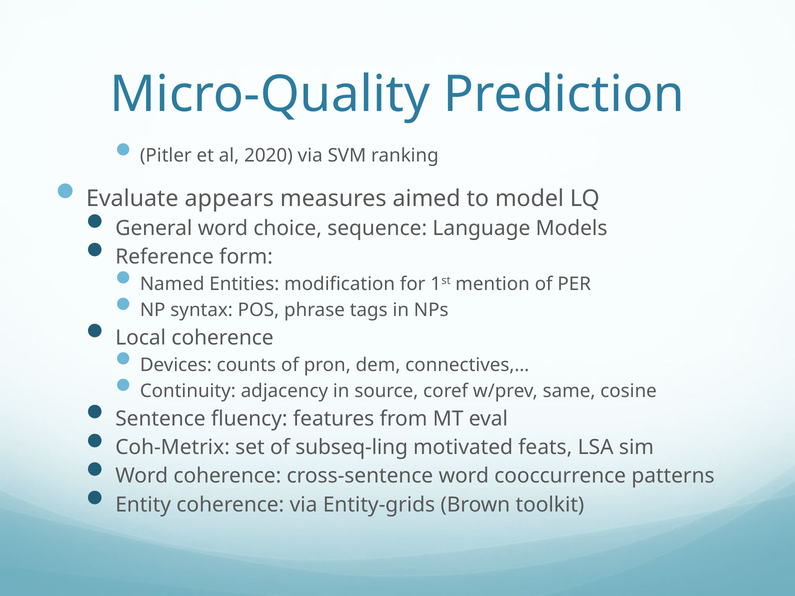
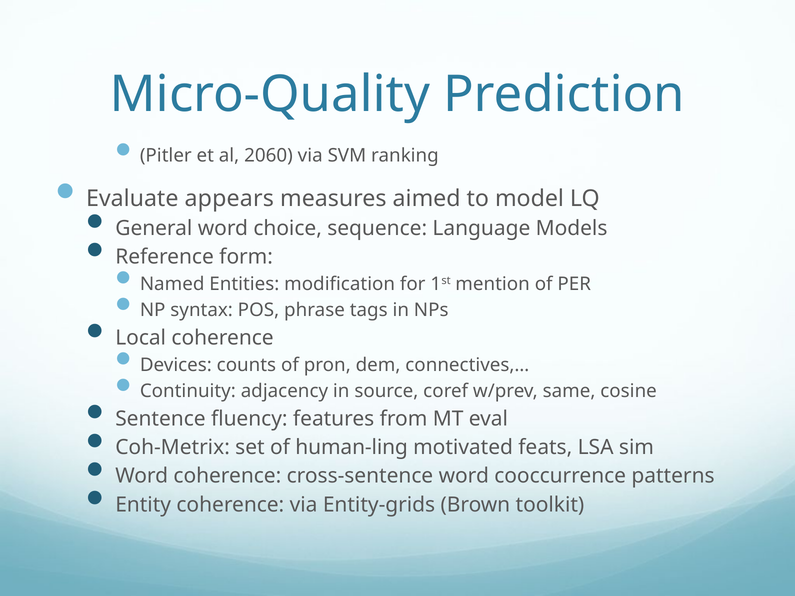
2020: 2020 -> 2060
subseq-ling: subseq-ling -> human-ling
